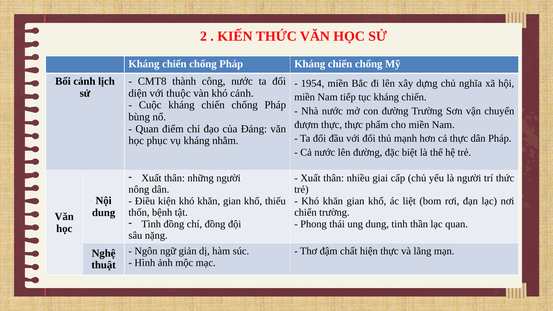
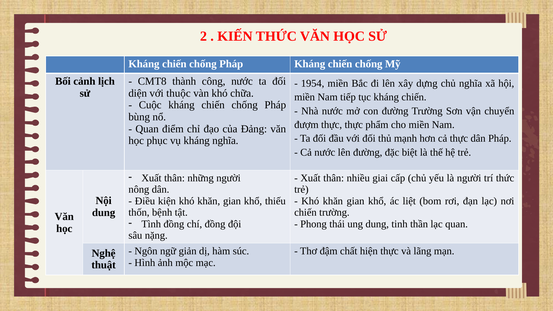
khó cảnh: cảnh -> chữa
kháng nhằm: nhằm -> nghĩa
